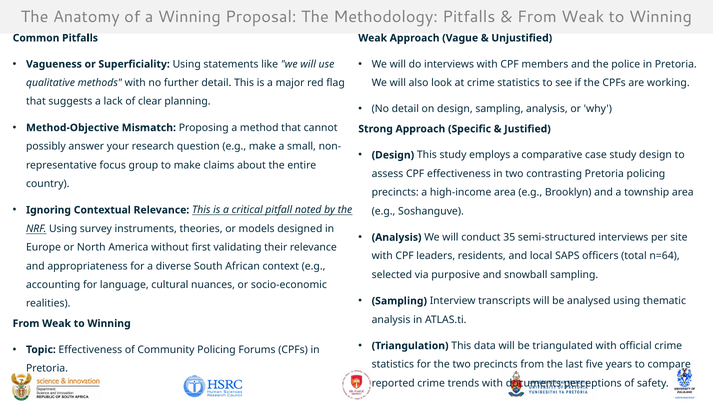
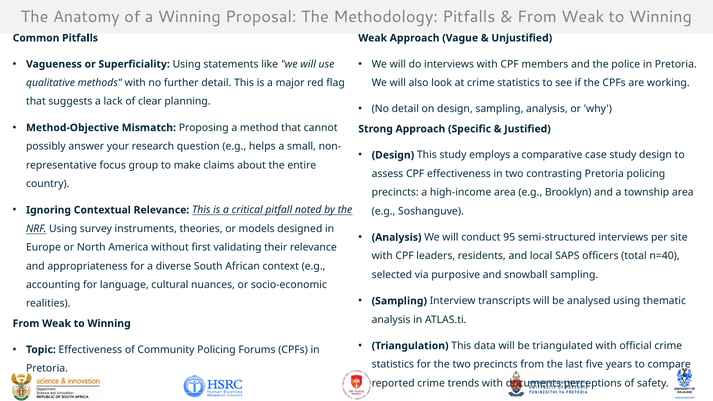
e.g make: make -> helps
35: 35 -> 95
n=64: n=64 -> n=40
